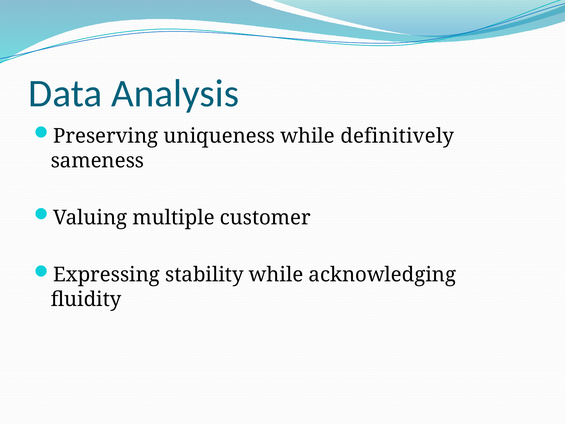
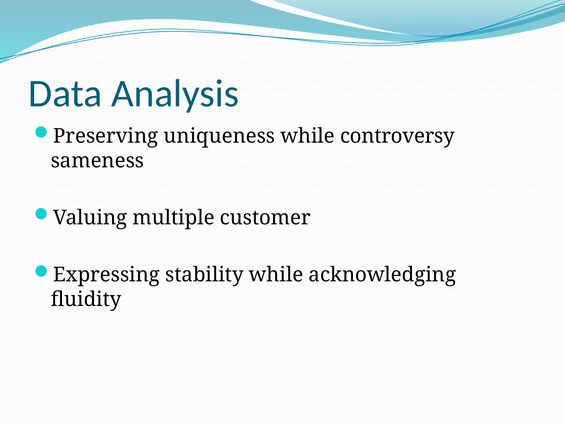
definitively: definitively -> controversy
